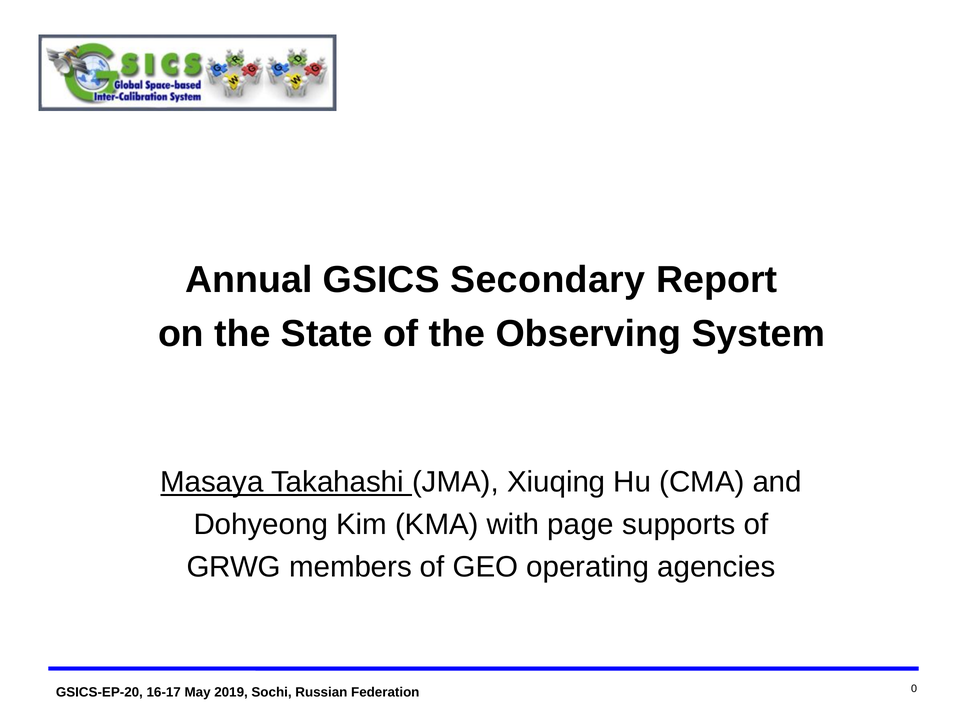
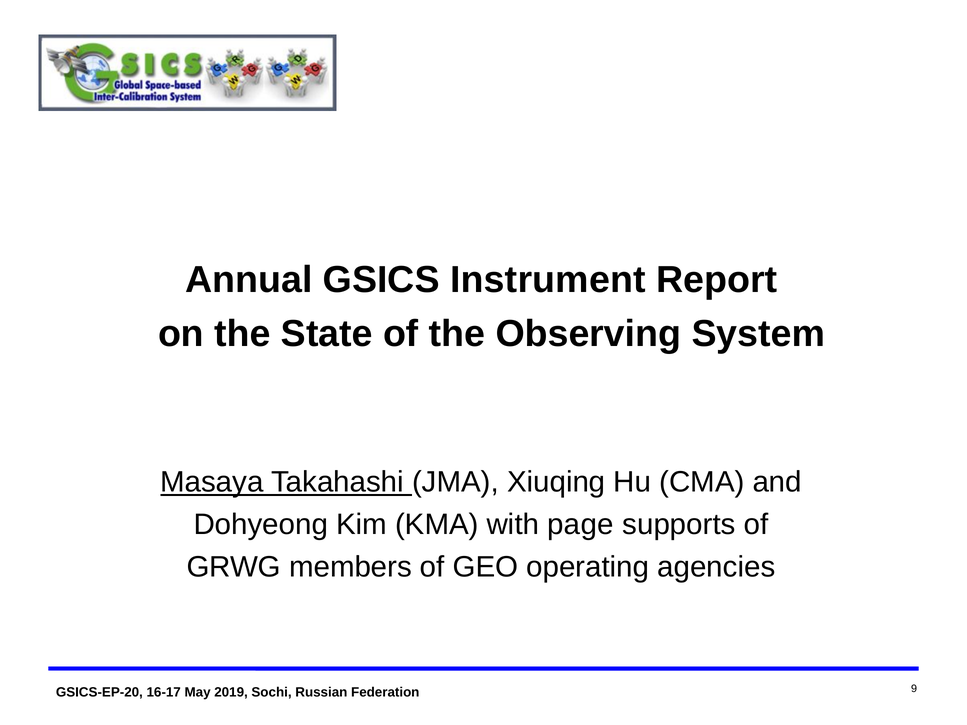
Secondary: Secondary -> Instrument
0: 0 -> 9
